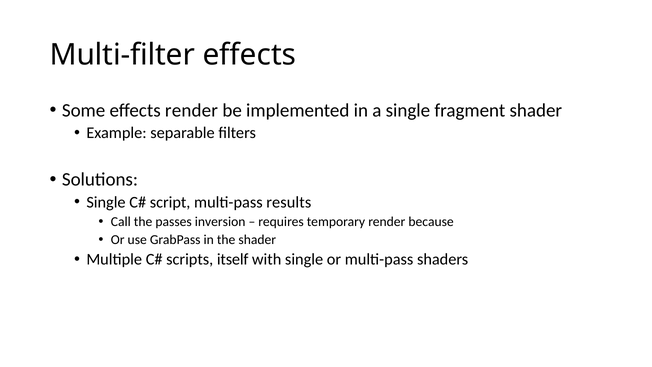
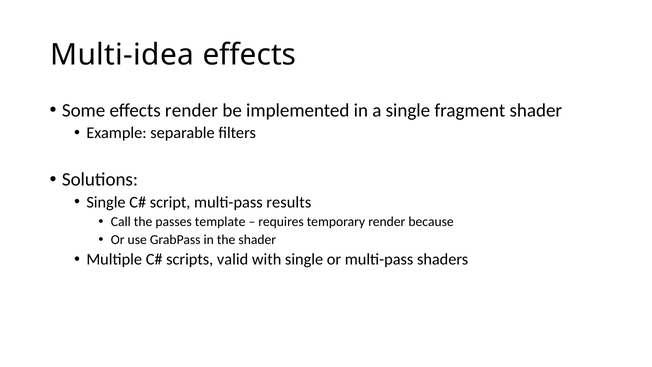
Multi-filter: Multi-filter -> Multi-idea
inversion: inversion -> template
itself: itself -> valid
